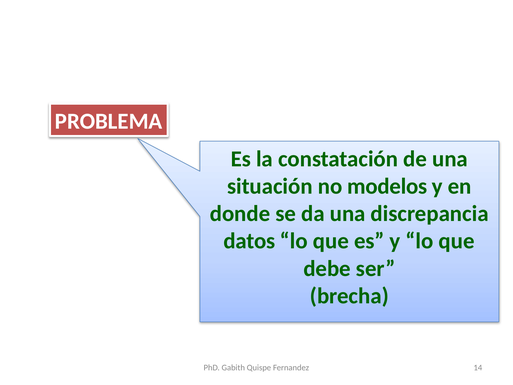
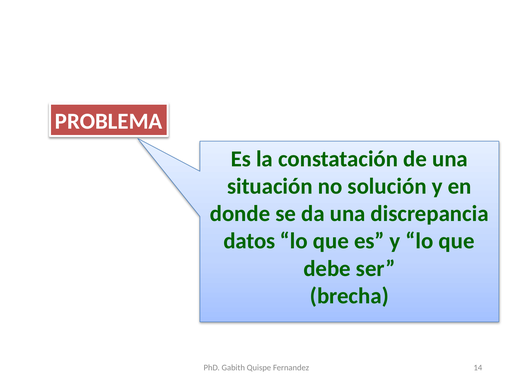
modelos: modelos -> solución
